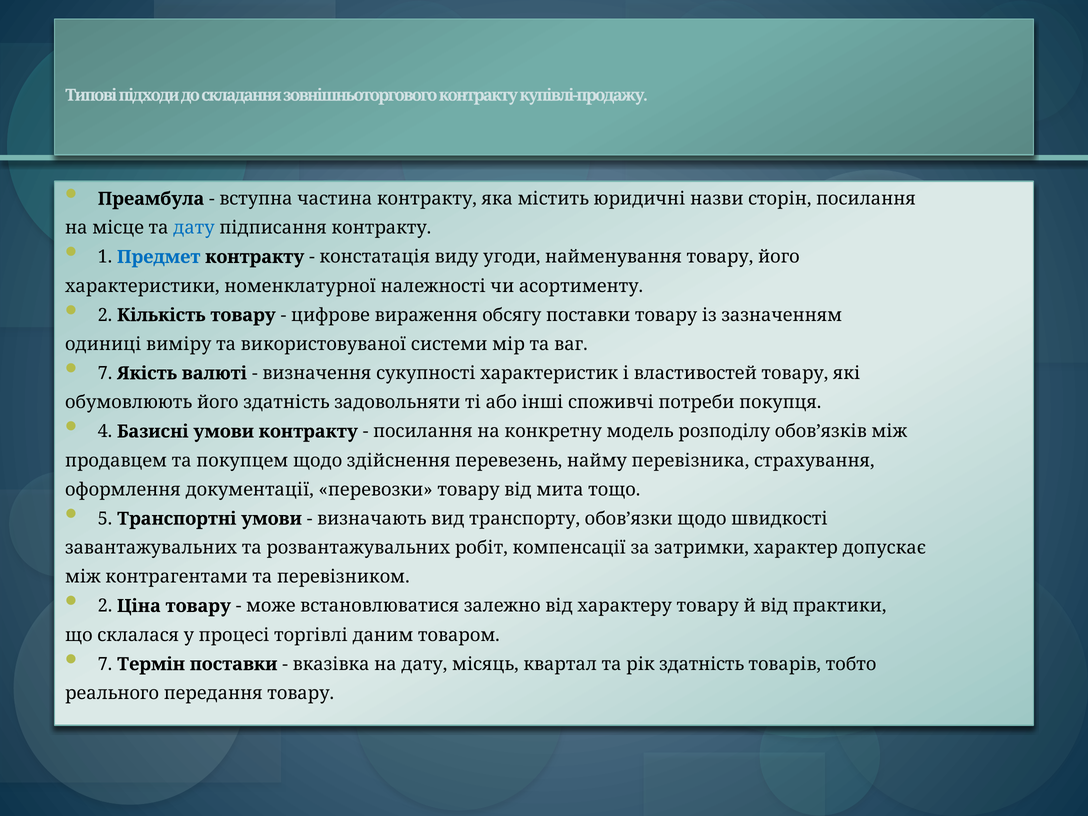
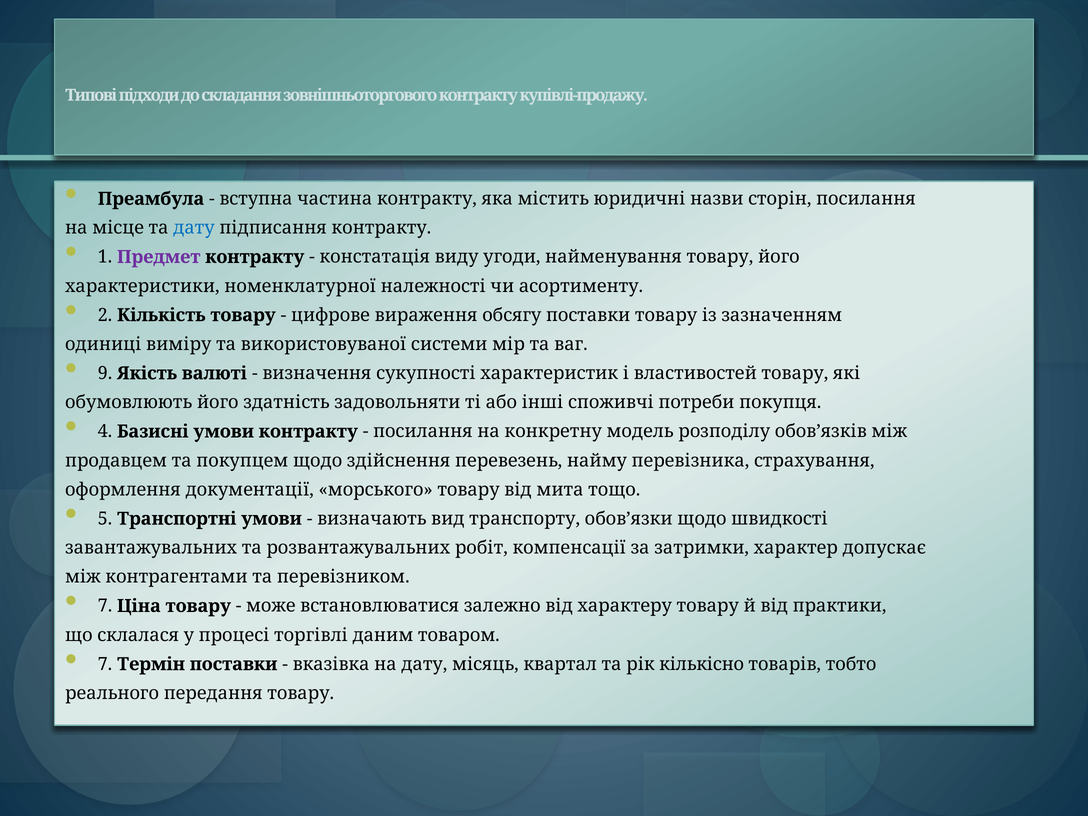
Предмет colour: blue -> purple
7 at (105, 373): 7 -> 9
перевозки: перевозки -> морського
2 at (105, 606): 2 -> 7
рік здатність: здатність -> кількісно
